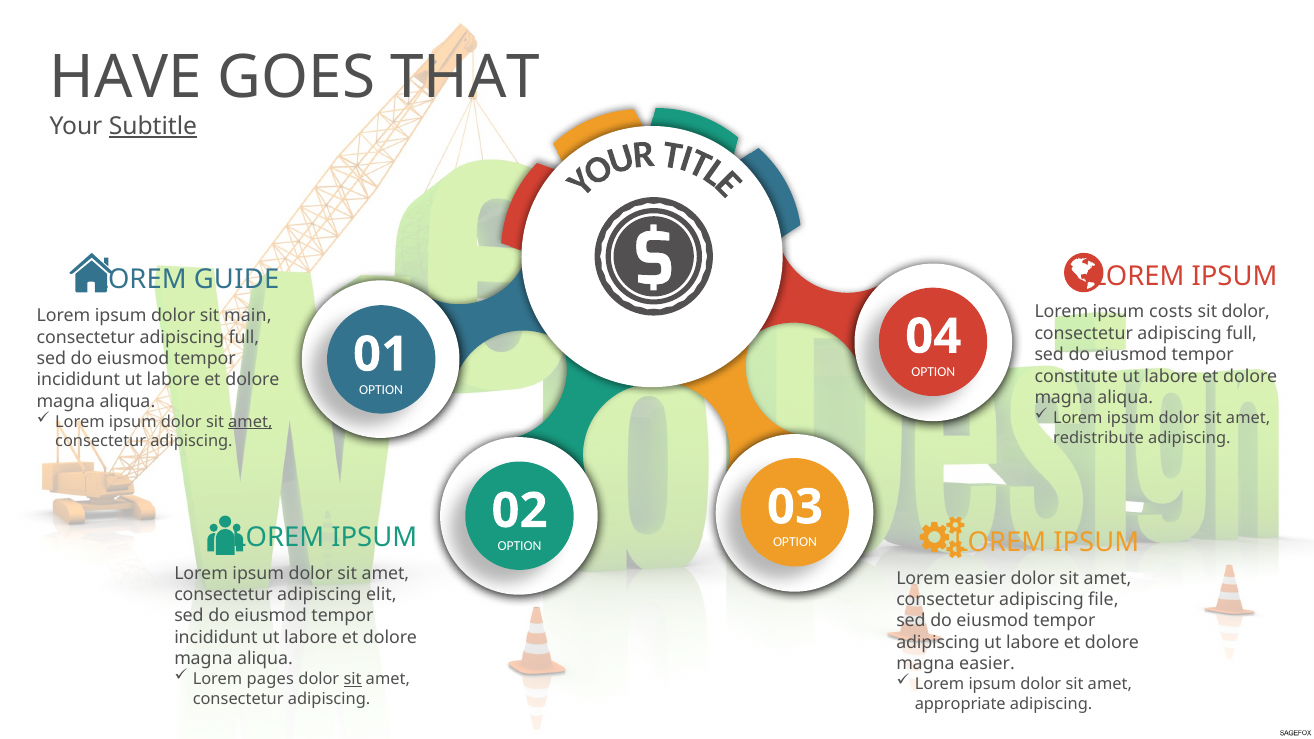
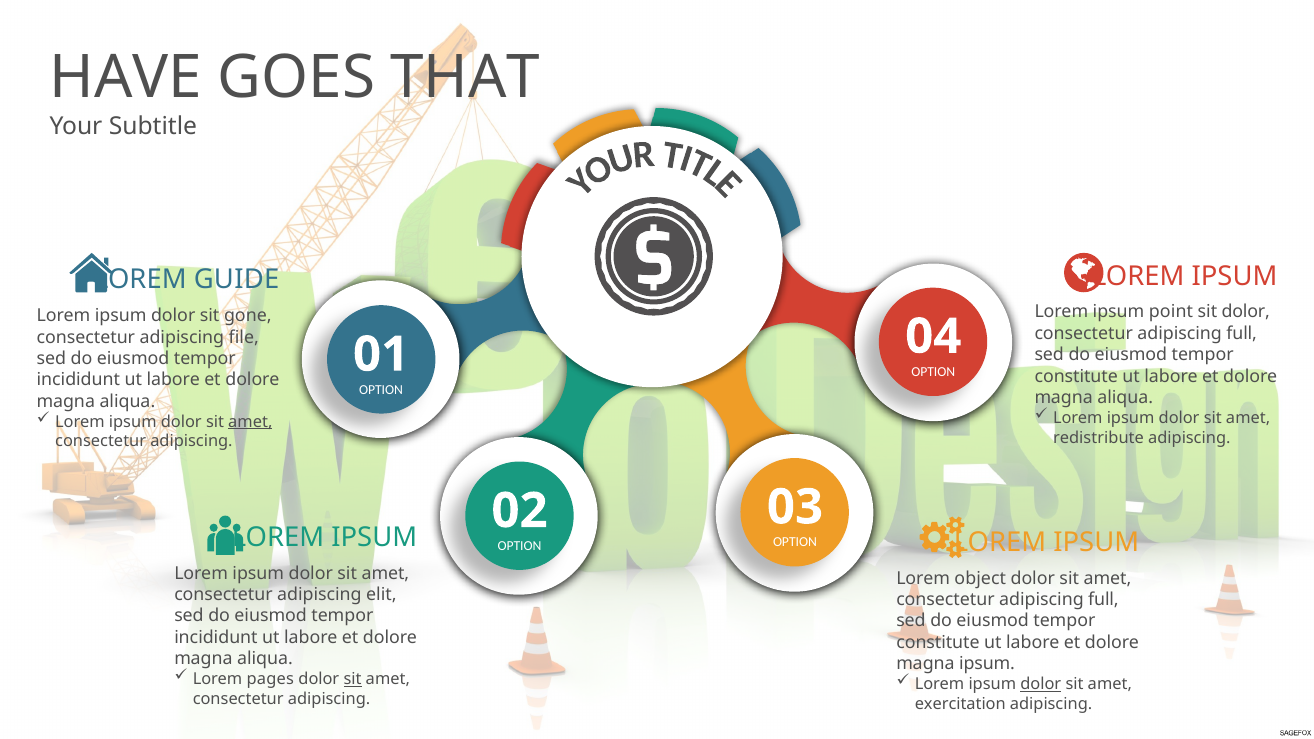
Subtitle underline: present -> none
costs: costs -> point
main: main -> gone
full at (244, 337): full -> file
Lorem easier: easier -> object
file at (1103, 600): file -> full
adipiscing at (938, 642): adipiscing -> constitute
magna easier: easier -> ipsum
dolor at (1041, 684) underline: none -> present
appropriate: appropriate -> exercitation
